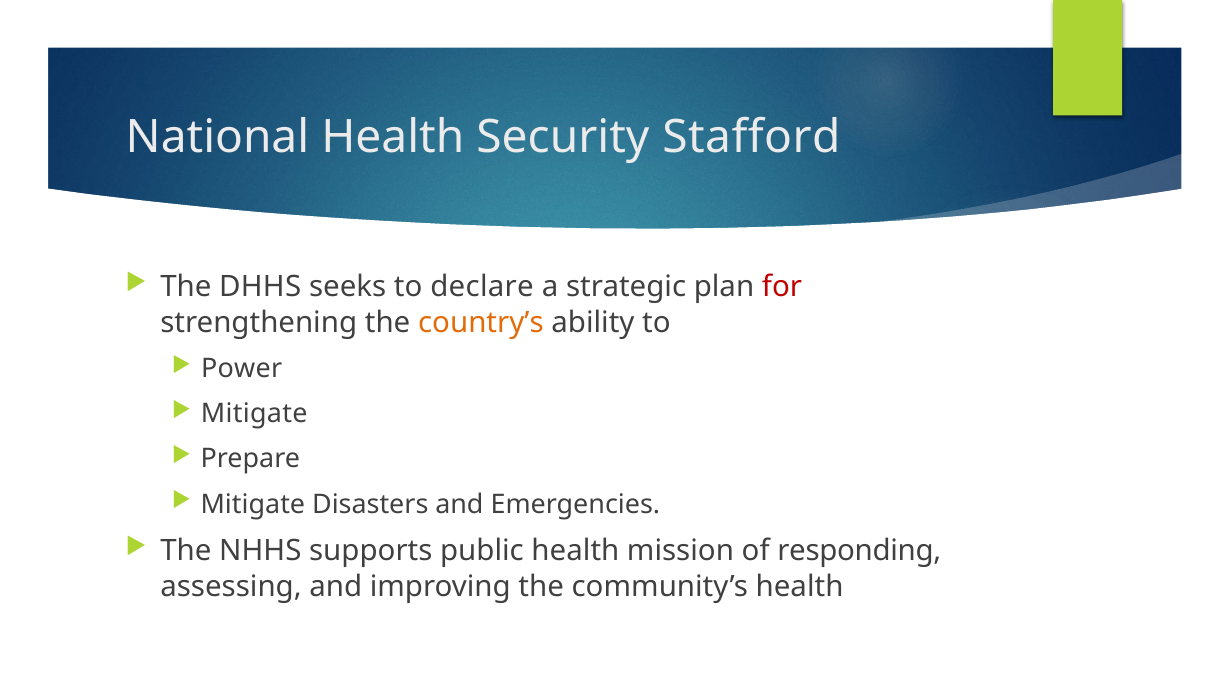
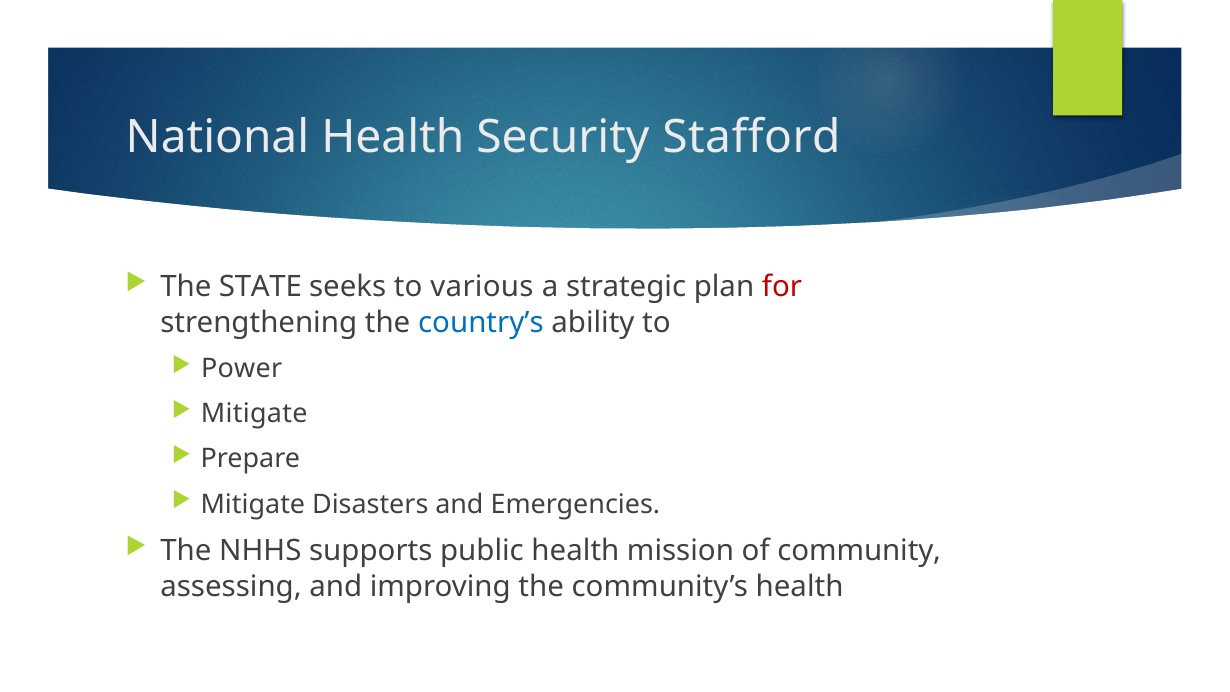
DHHS: DHHS -> STATE
declare: declare -> various
country’s colour: orange -> blue
responding: responding -> community
